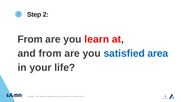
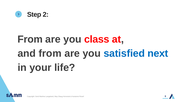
learn: learn -> class
area: area -> next
